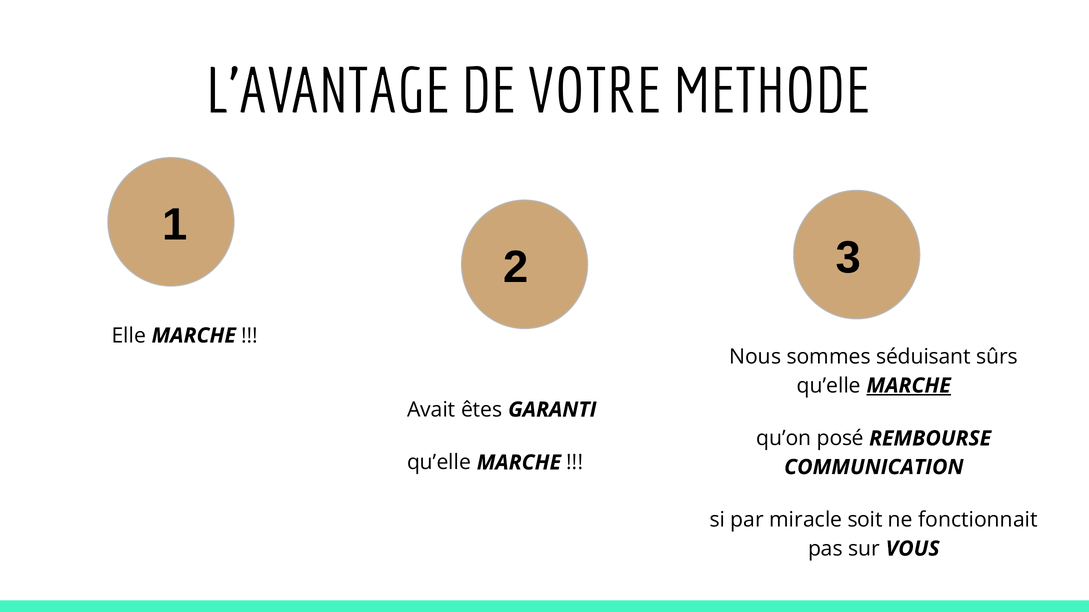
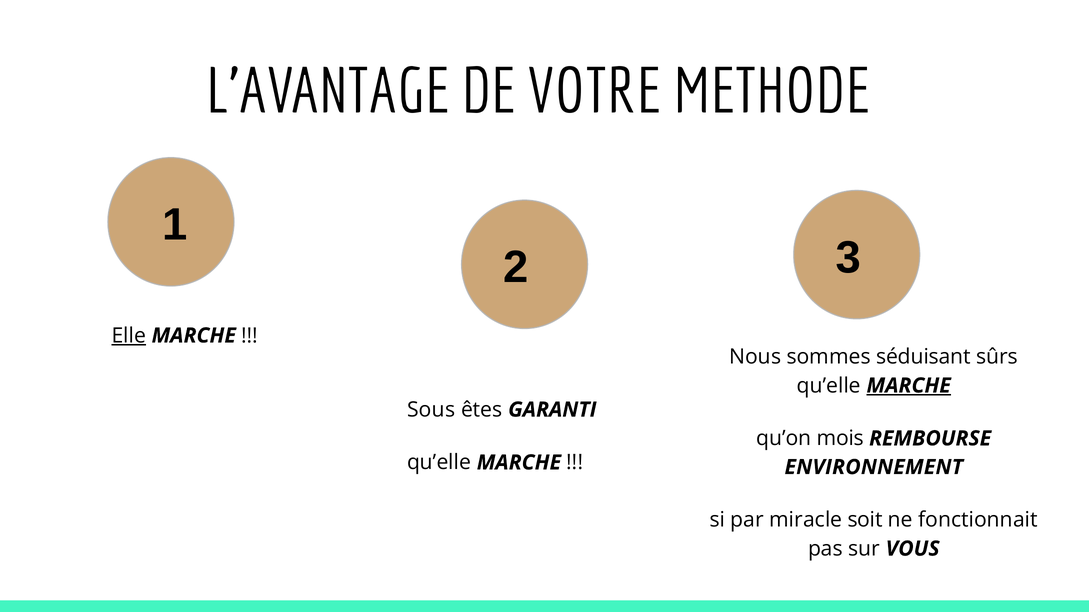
Elle underline: none -> present
Avait: Avait -> Sous
posé: posé -> mois
COMMUNICATION: COMMUNICATION -> ENVIRONNEMENT
